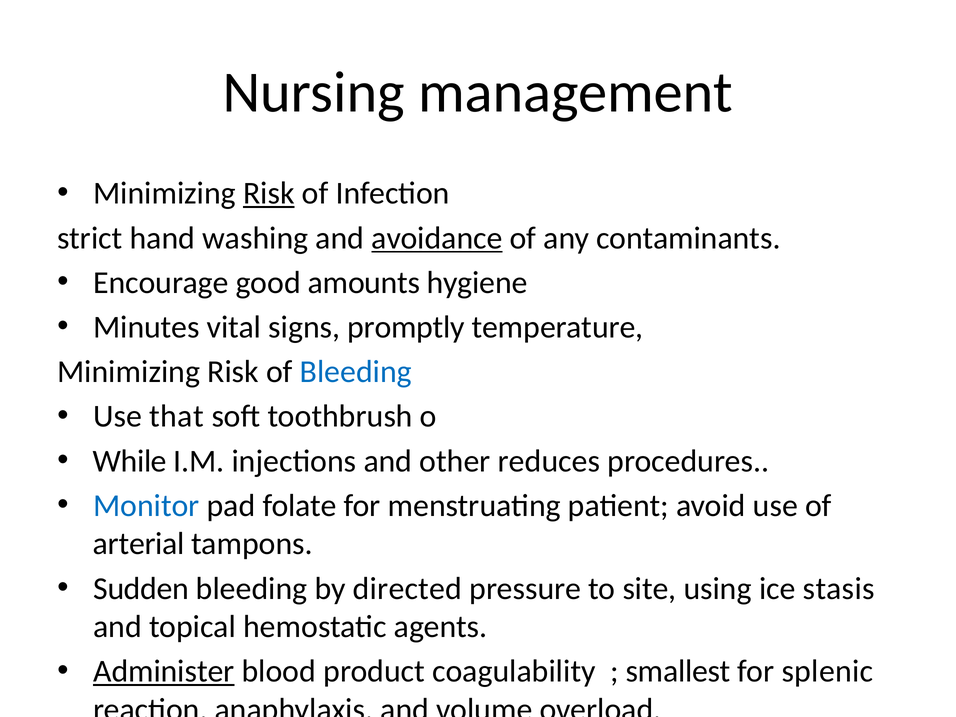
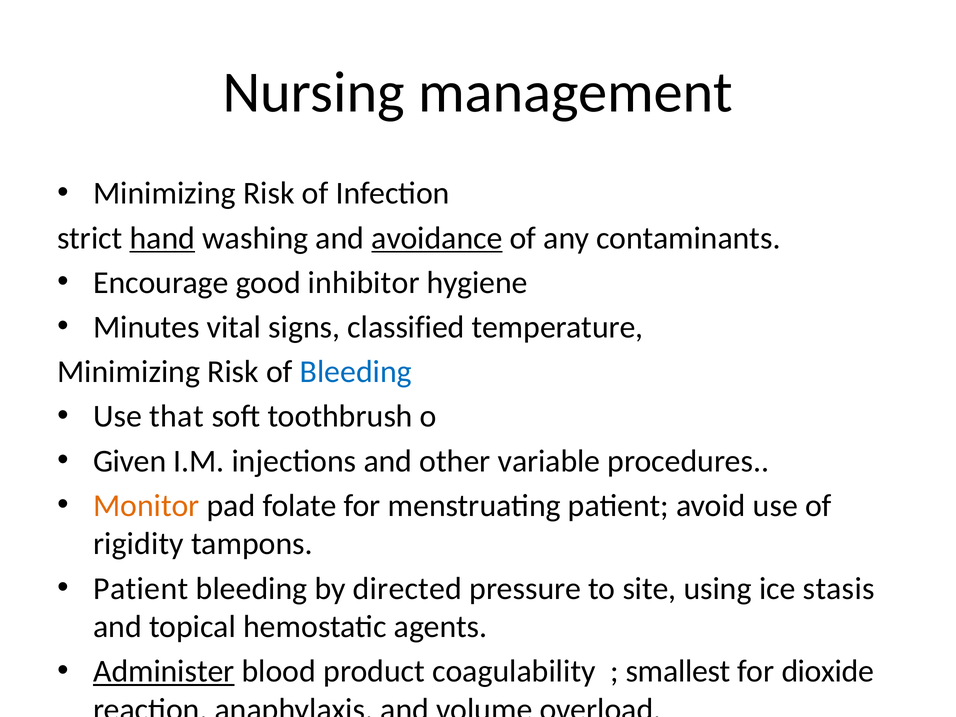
Risk at (269, 193) underline: present -> none
hand underline: none -> present
amounts: amounts -> inhibitor
promptly: promptly -> classified
While: While -> Given
reduces: reduces -> variable
Monitor colour: blue -> orange
arterial: arterial -> rigidity
Sudden at (141, 588): Sudden -> Patient
splenic: splenic -> dioxide
